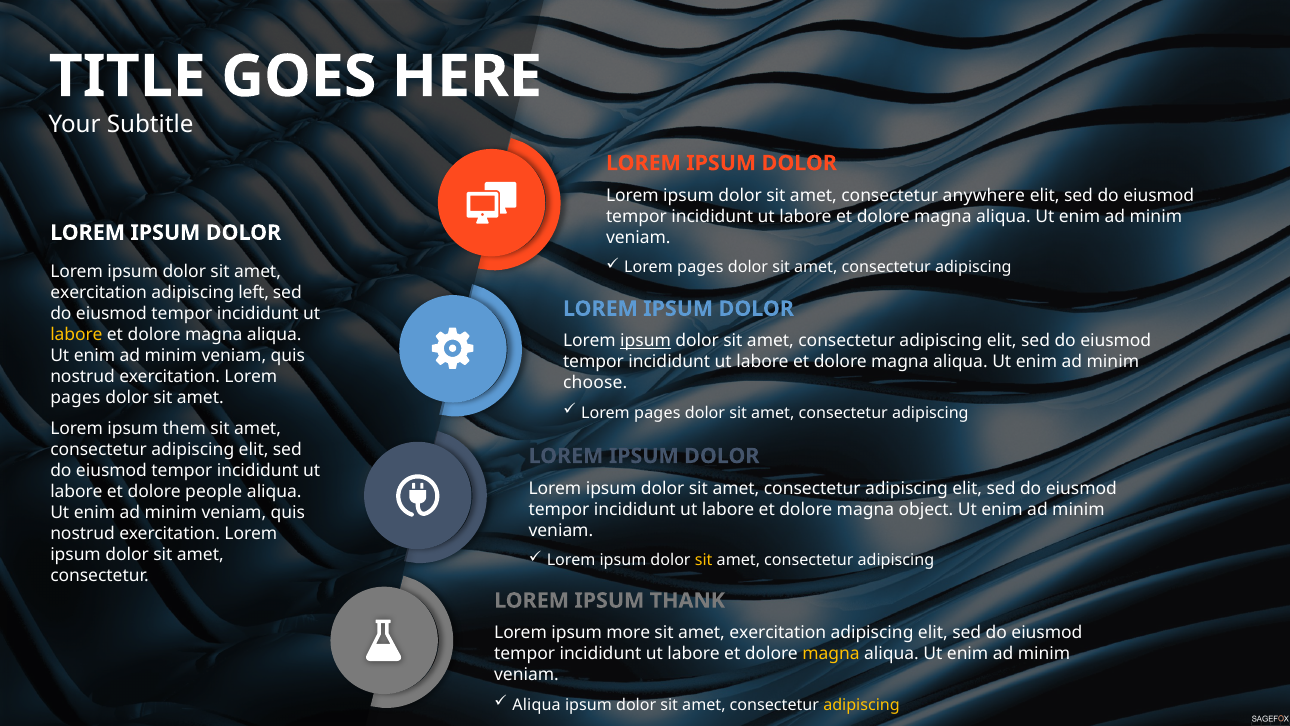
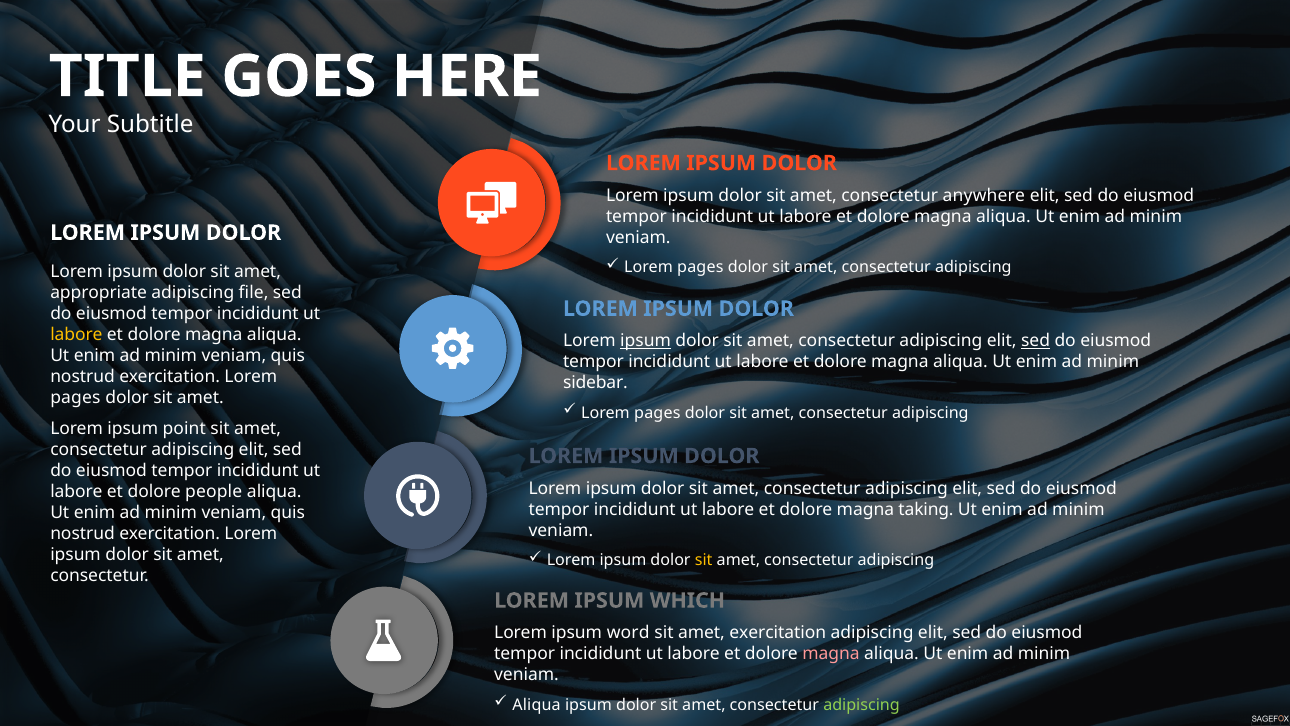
exercitation at (99, 293): exercitation -> appropriate
left: left -> file
sed at (1036, 341) underline: none -> present
choose: choose -> sidebar
them: them -> point
object: object -> taking
THANK: THANK -> WHICH
more: more -> word
magna at (831, 654) colour: yellow -> pink
adipiscing at (862, 704) colour: yellow -> light green
